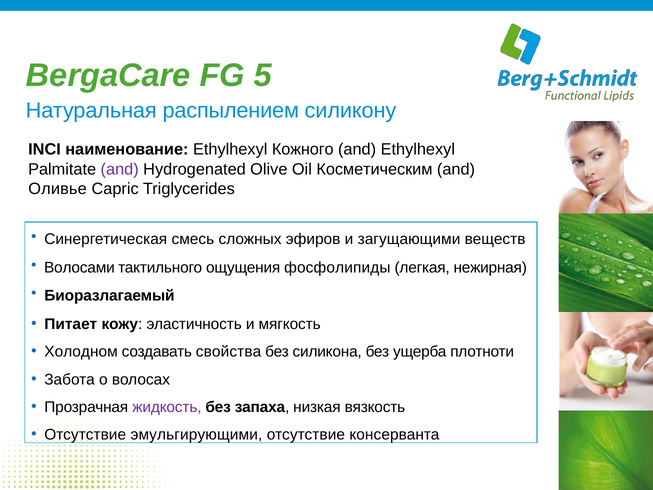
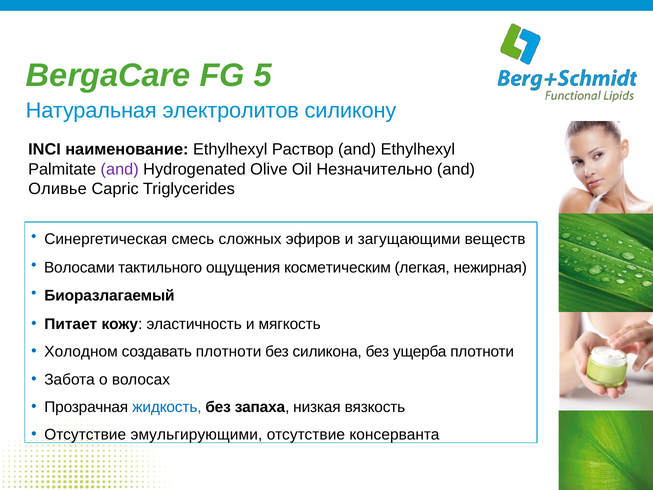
распылением: распылением -> электролитов
Кожного: Кожного -> Раствор
Косметическим: Косметическим -> Незначительно
фосфолипиды: фосфолипиды -> косметическим
создавать свойства: свойства -> плотноти
жидкость colour: purple -> blue
